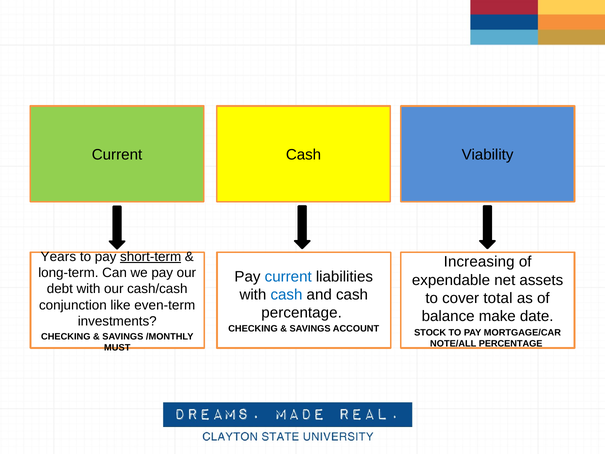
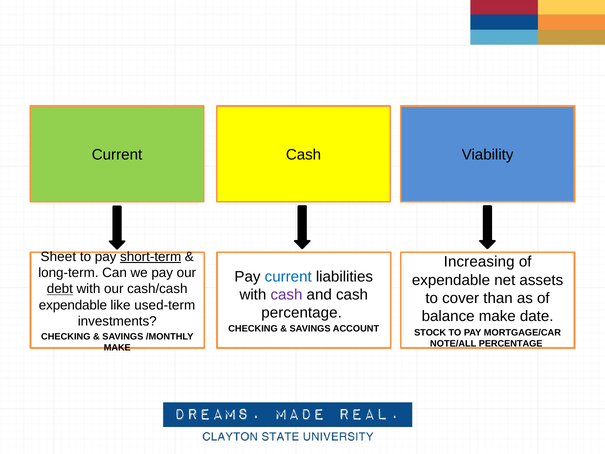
Years: Years -> Sheet
debt underline: none -> present
cash at (286, 295) colour: blue -> purple
total: total -> than
conjunction at (73, 305): conjunction -> expendable
even-term: even-term -> used-term
MUST at (117, 347): MUST -> MAKE
